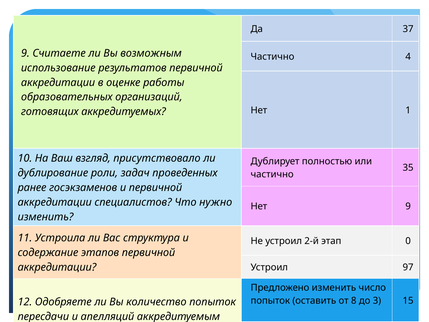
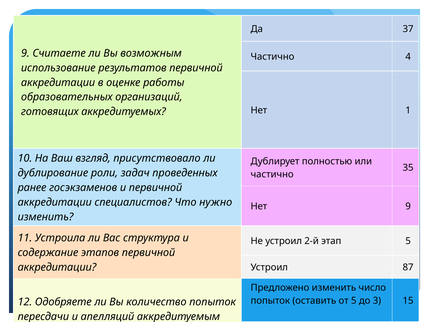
этап 0: 0 -> 5
97: 97 -> 87
от 8: 8 -> 5
